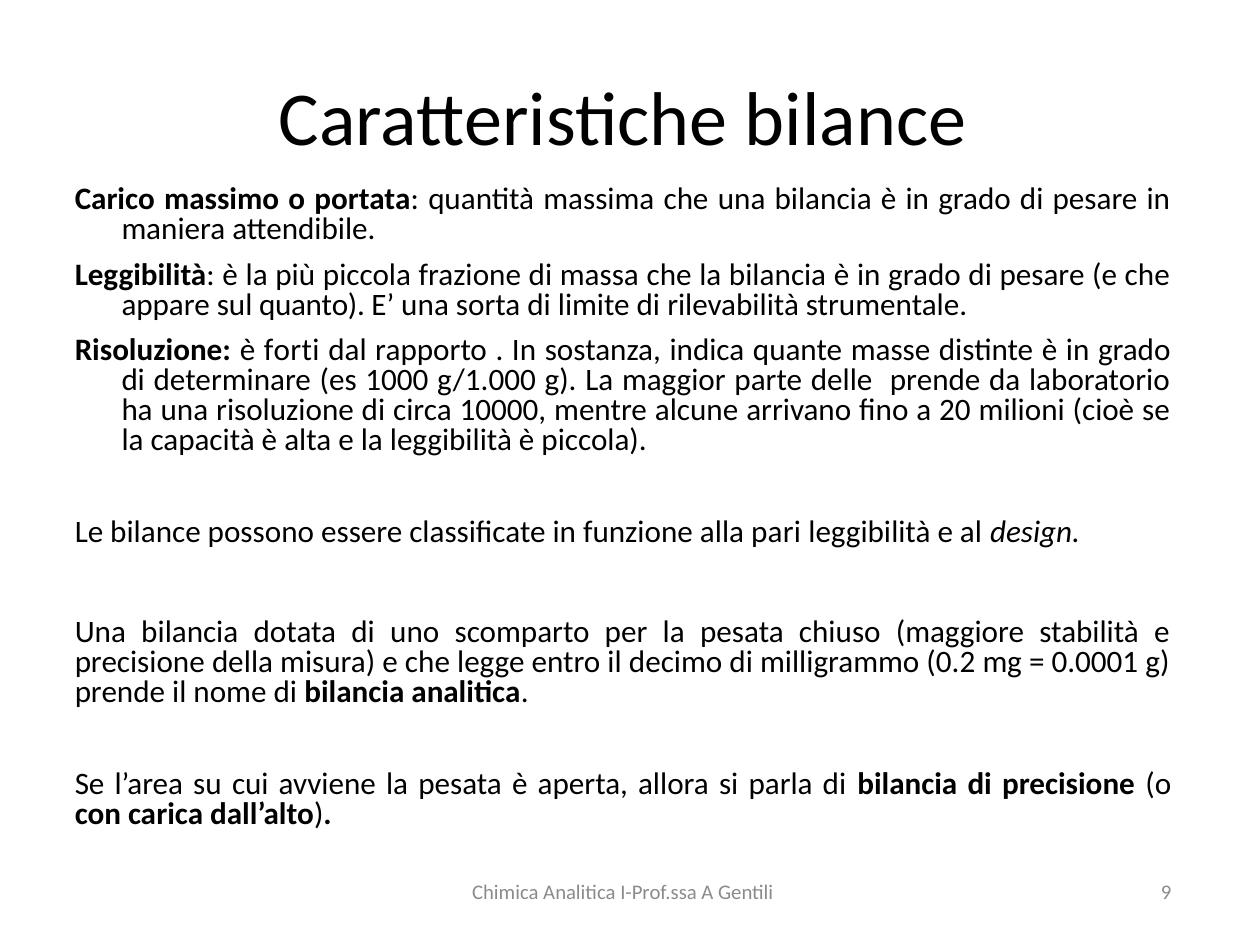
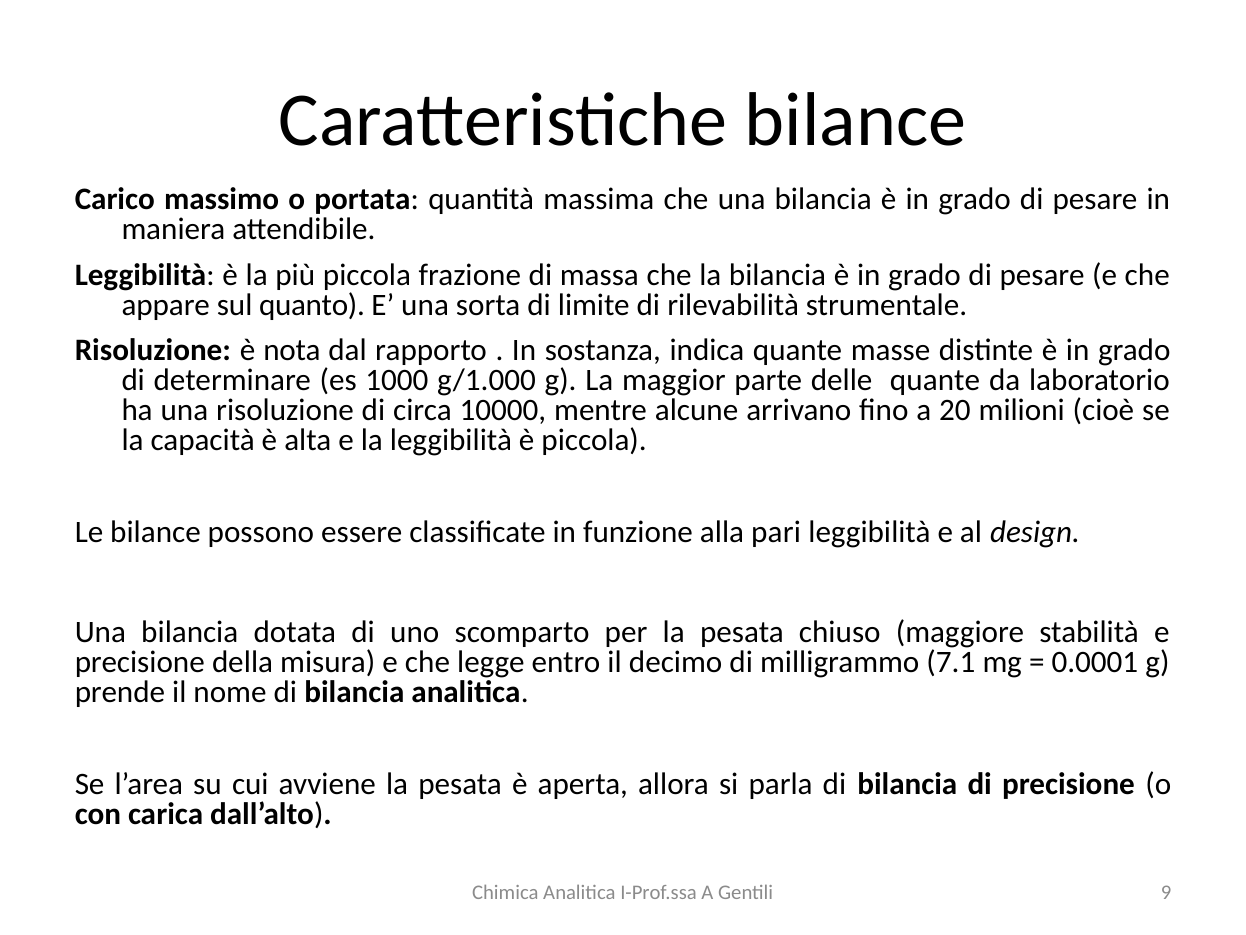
forti: forti -> nota
delle prende: prende -> quante
0.2: 0.2 -> 7.1
